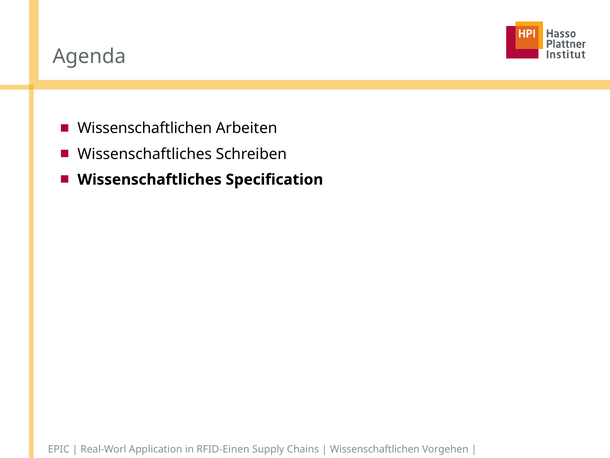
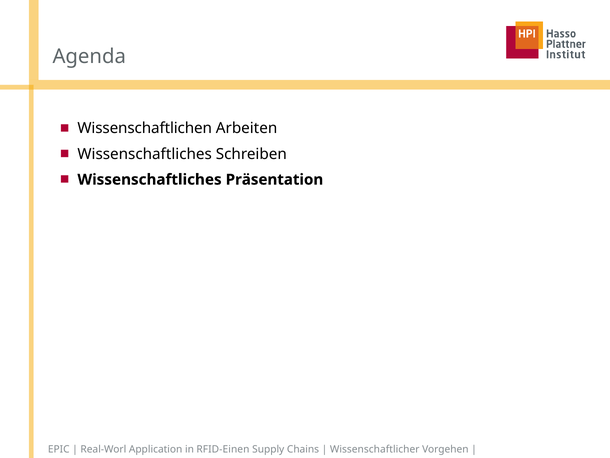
Specification: Specification -> Präsentation
Wissenschaftlichen at (375, 449): Wissenschaftlichen -> Wissenschaftlicher
